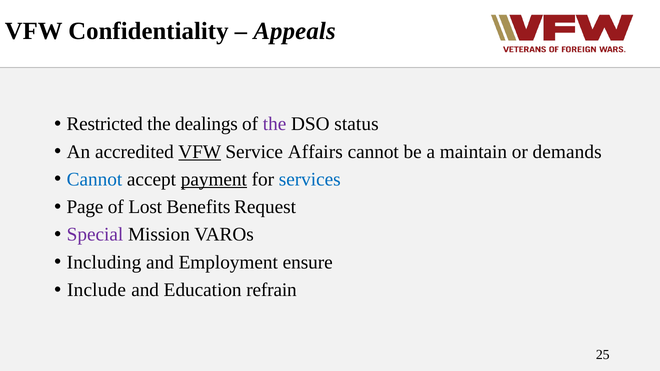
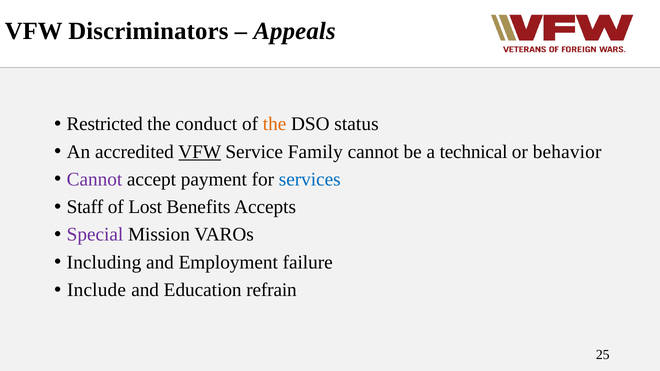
Confidentiality: Confidentiality -> Discriminators
dealings: dealings -> conduct
the at (275, 124) colour: purple -> orange
Affairs: Affairs -> Family
maintain: maintain -> technical
demands: demands -> behavior
Cannot at (94, 179) colour: blue -> purple
payment underline: present -> none
Page: Page -> Staff
Request: Request -> Accepts
ensure: ensure -> failure
